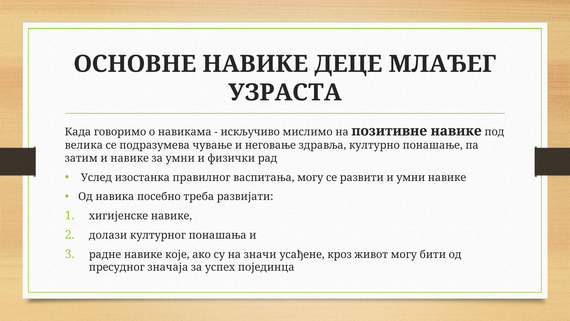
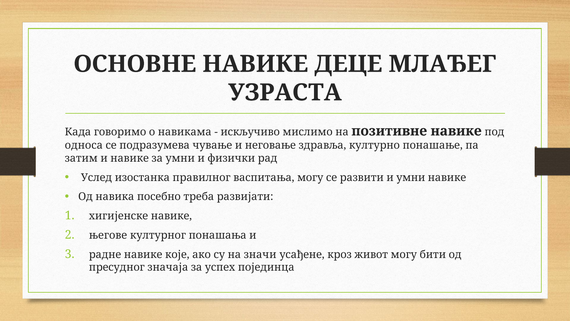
велика: велика -> односа
долази: долази -> његове
